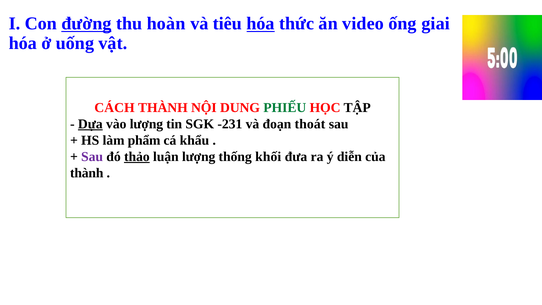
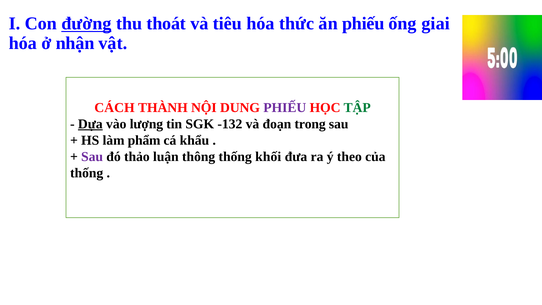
hoàn: hoàn -> thoát
hóa at (261, 24) underline: present -> none
ăn video: video -> phiếu
uống: uống -> nhận
PHIẾU at (285, 108) colour: green -> purple
TẬP colour: black -> green
-231: -231 -> -132
thoát: thoát -> trong
thảo underline: present -> none
luận lượng: lượng -> thông
diễn: diễn -> theo
thành at (87, 173): thành -> thống
